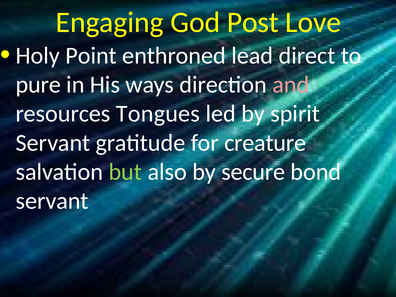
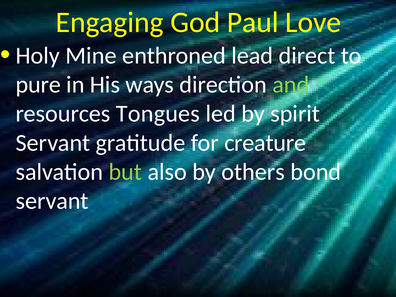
Post: Post -> Paul
Point: Point -> Mine
and colour: pink -> light green
secure: secure -> others
